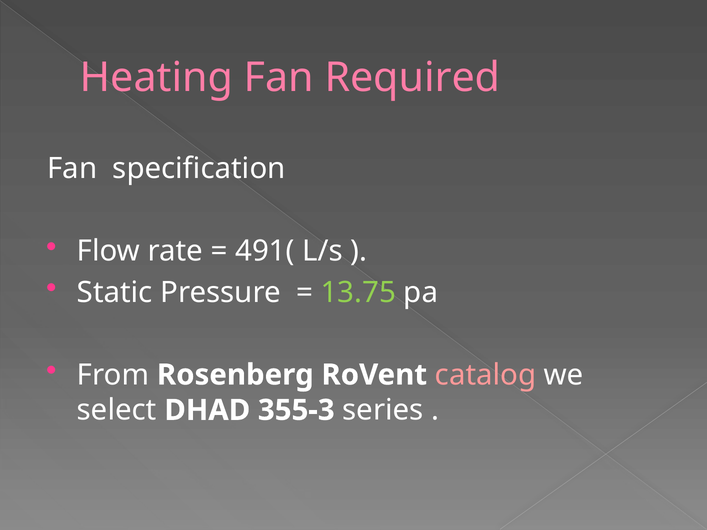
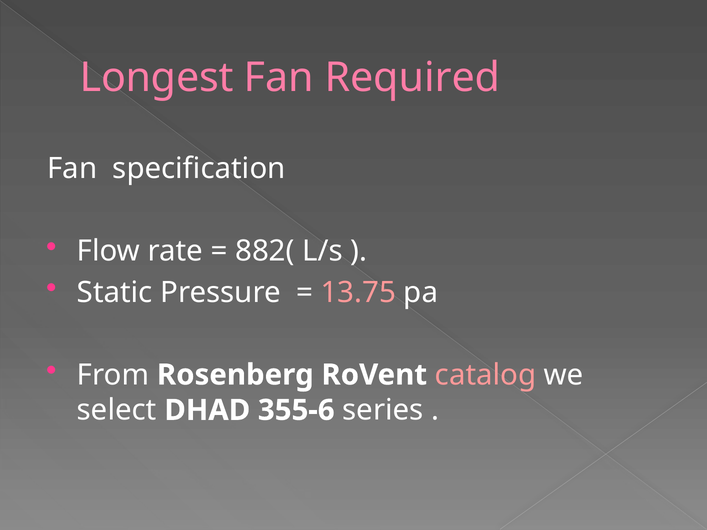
Heating: Heating -> Longest
491(: 491( -> 882(
13.75 colour: light green -> pink
355-3: 355-3 -> 355-6
